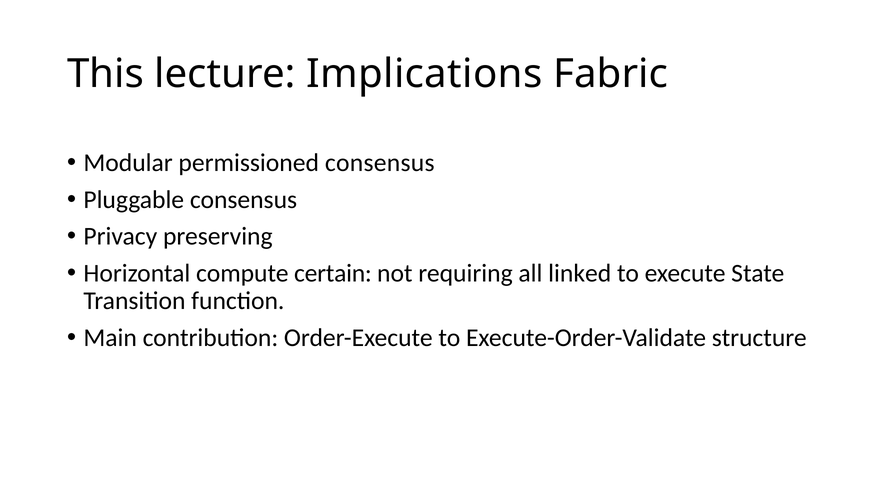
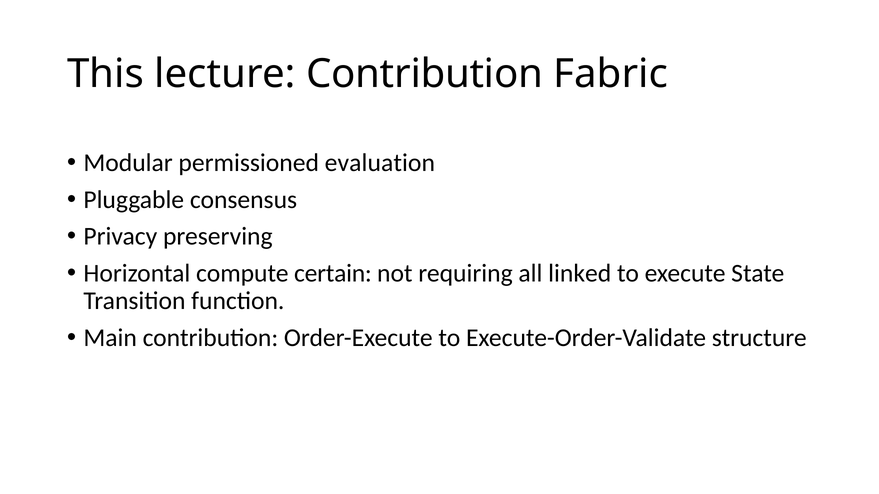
lecture Implications: Implications -> Contribution
permissioned consensus: consensus -> evaluation
